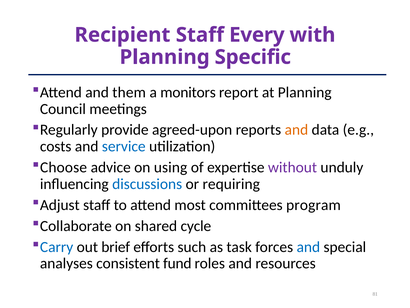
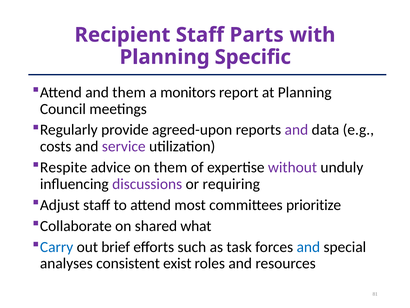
Every: Every -> Parts
and at (296, 130) colour: orange -> purple
service colour: blue -> purple
Choose: Choose -> Respite
on using: using -> them
discussions colour: blue -> purple
program: program -> prioritize
cycle: cycle -> what
fund: fund -> exist
